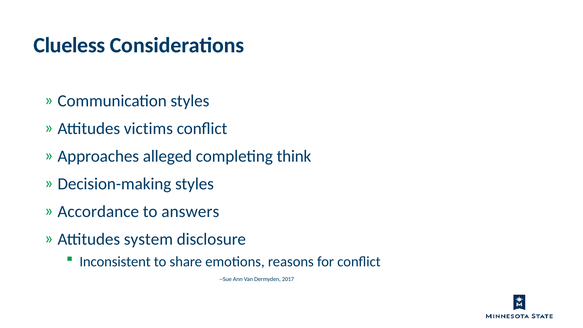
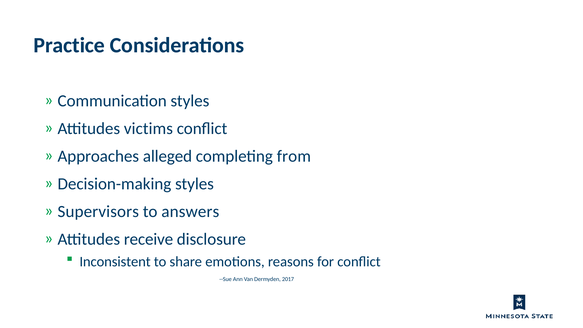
Clueless: Clueless -> Practice
think: think -> from
Accordance: Accordance -> Supervisors
system: system -> receive
